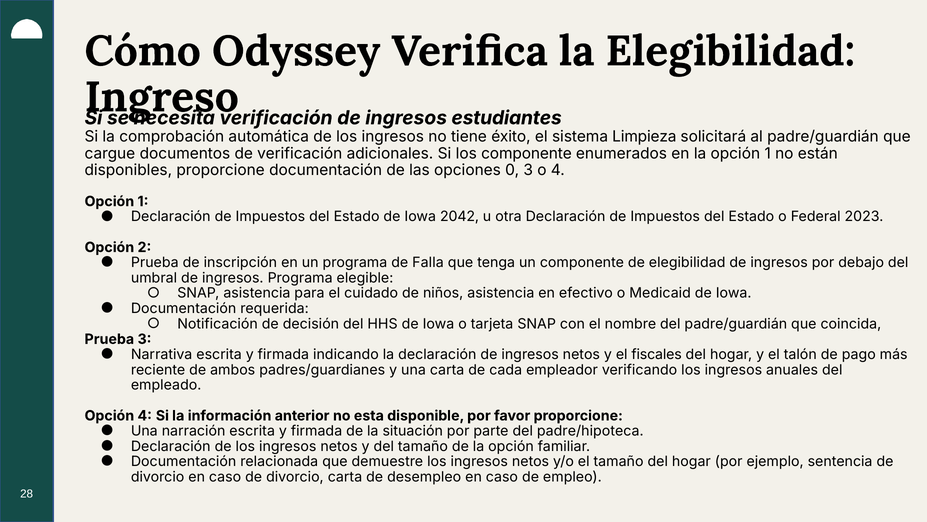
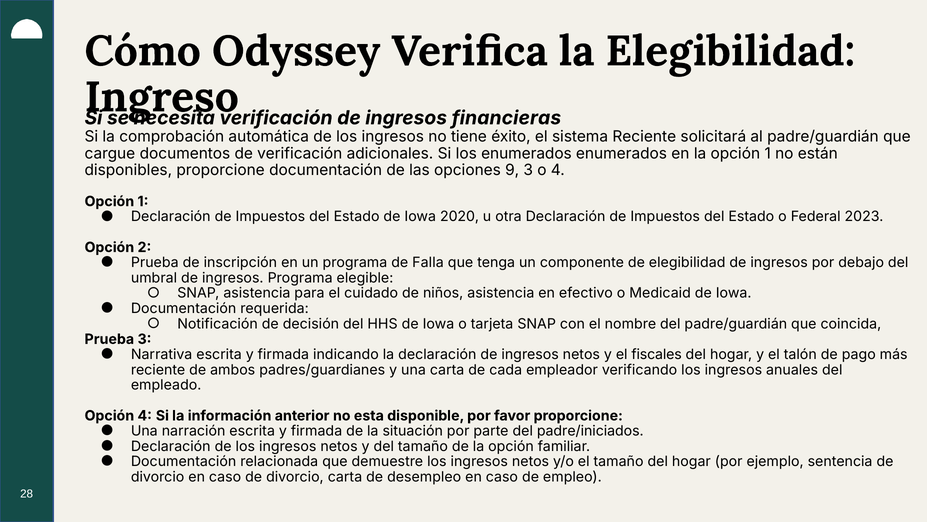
estudiantes: estudiantes -> financieras
sistema Limpieza: Limpieza -> Reciente
los componente: componente -> enumerados
0: 0 -> 9
2042: 2042 -> 2020
padre/hipoteca: padre/hipoteca -> padre/iniciados
